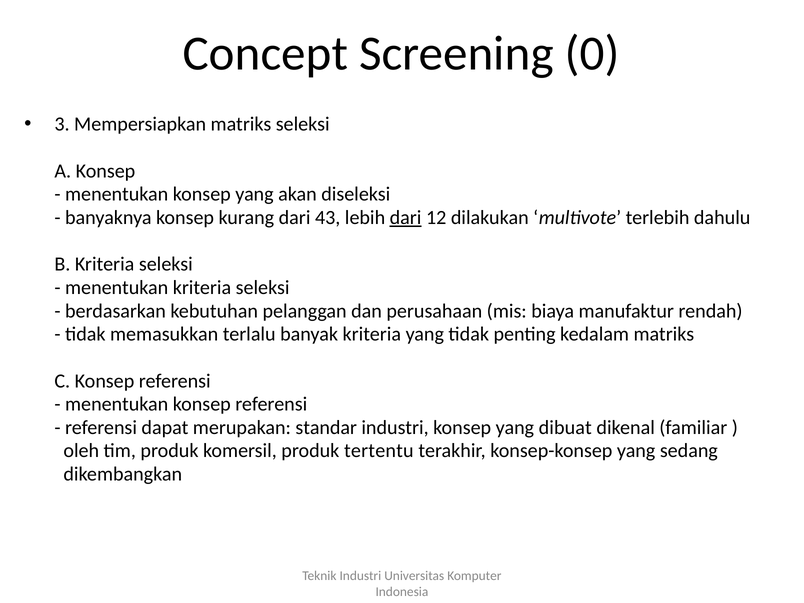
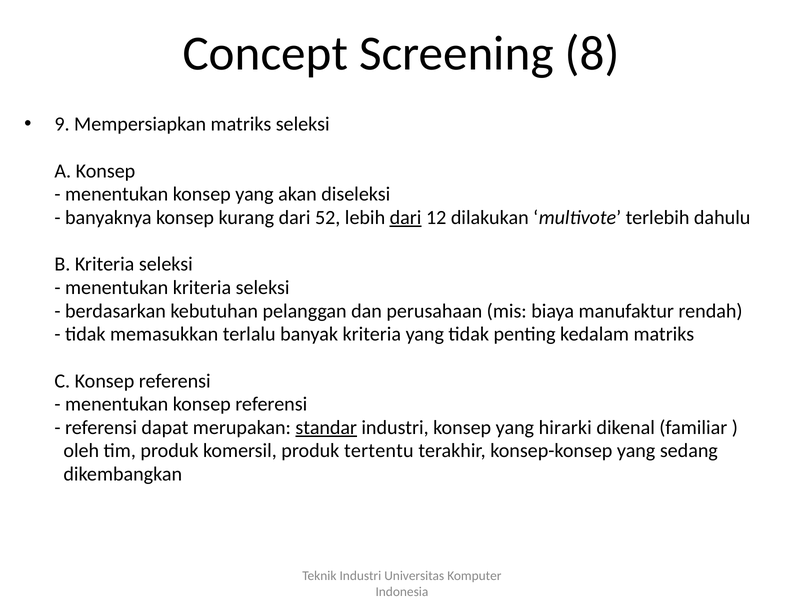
0: 0 -> 8
3: 3 -> 9
43: 43 -> 52
standar underline: none -> present
dibuat: dibuat -> hirarki
